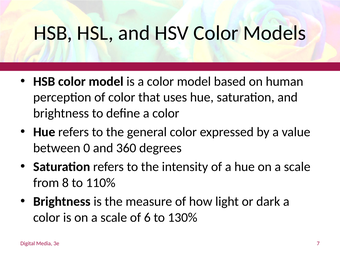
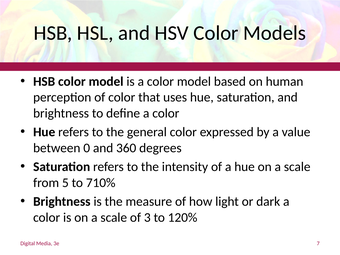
8: 8 -> 5
110%: 110% -> 710%
6: 6 -> 3
130%: 130% -> 120%
